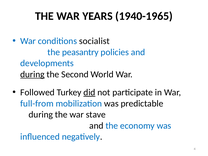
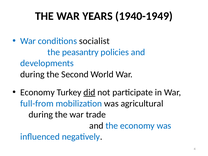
1940-1965: 1940-1965 -> 1940-1949
during at (32, 74) underline: present -> none
Followed at (37, 92): Followed -> Economy
predictable: predictable -> agricultural
stave: stave -> trade
